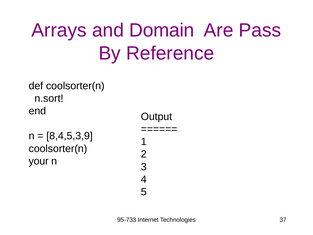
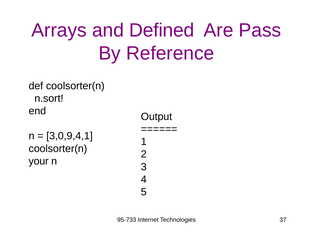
Domain: Domain -> Defined
8,4,5,3,9: 8,4,5,3,9 -> 3,0,9,4,1
